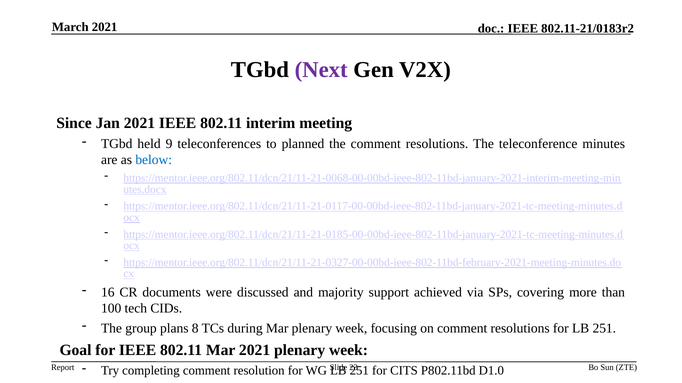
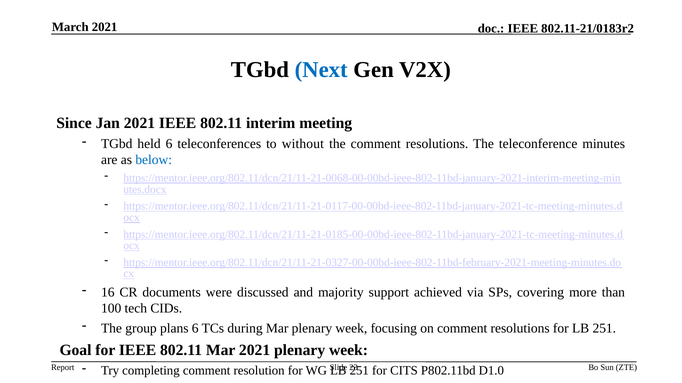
Next at (321, 70) colour: purple -> blue
held 9: 9 -> 6
planned: planned -> without
plans 8: 8 -> 6
